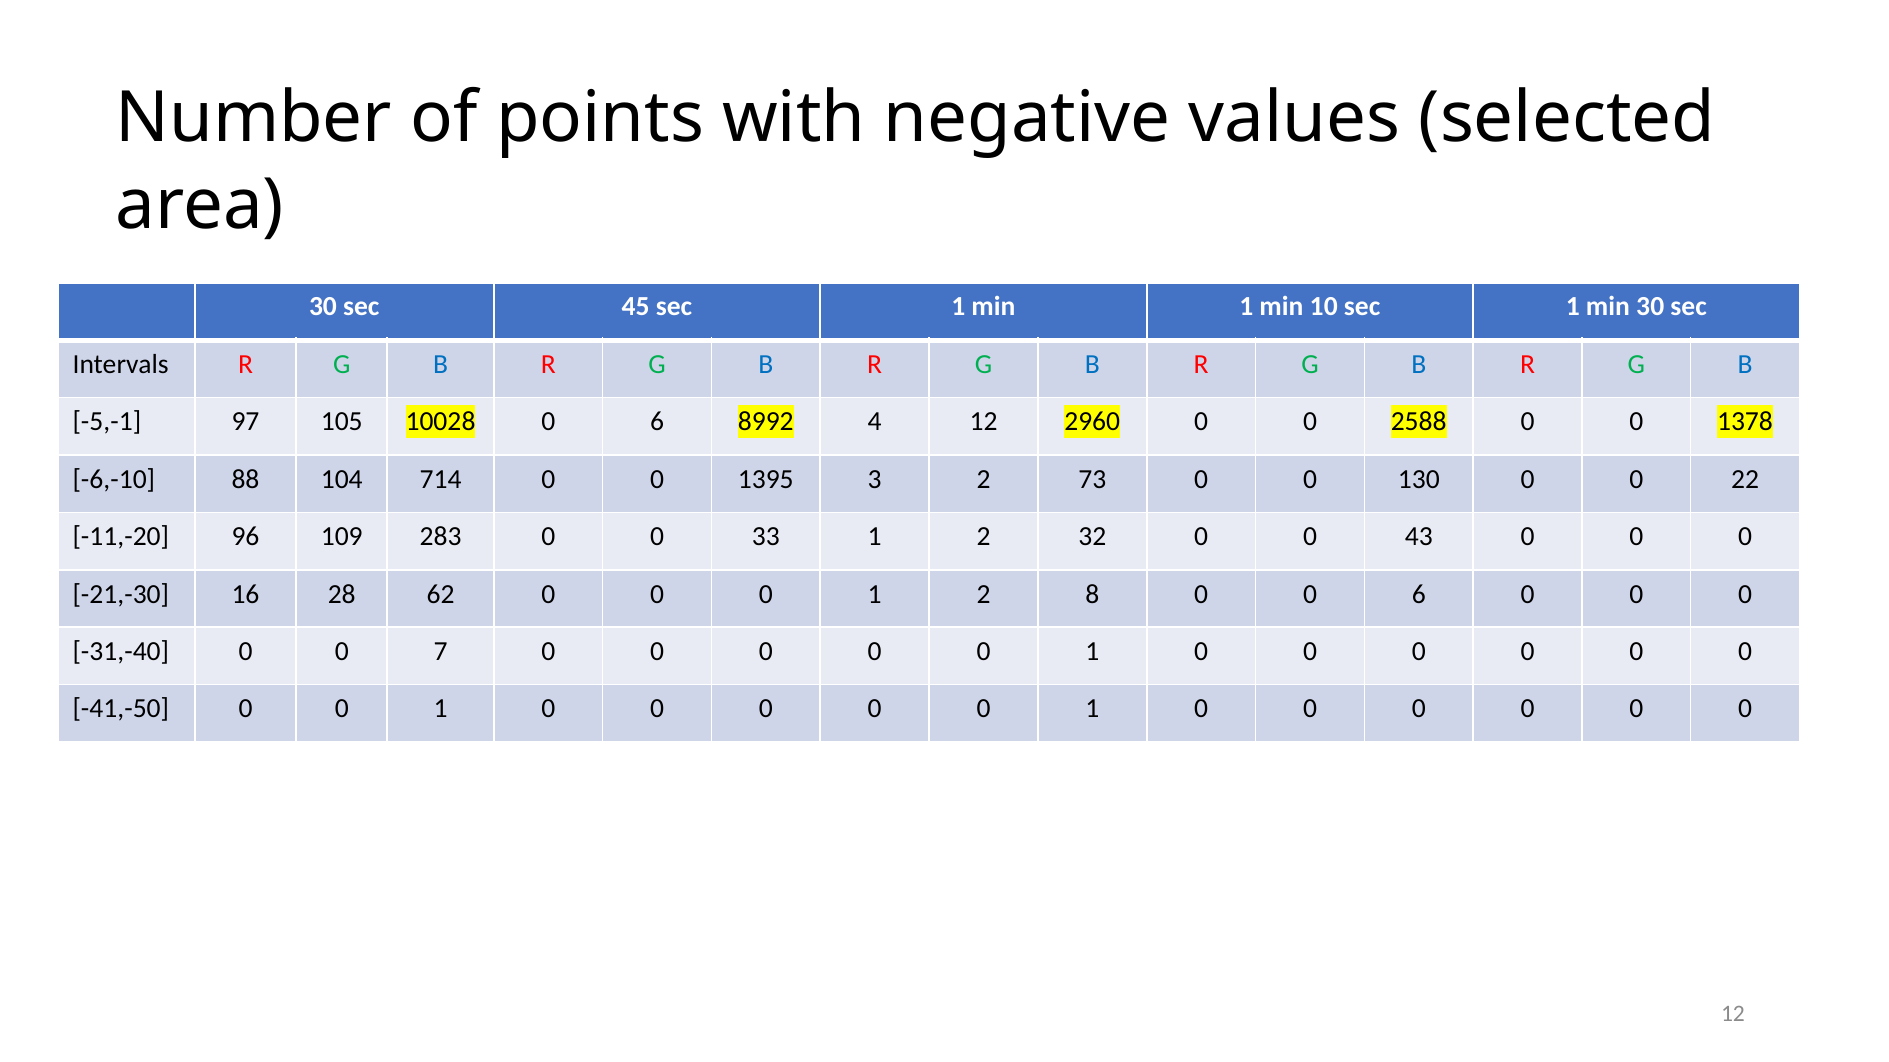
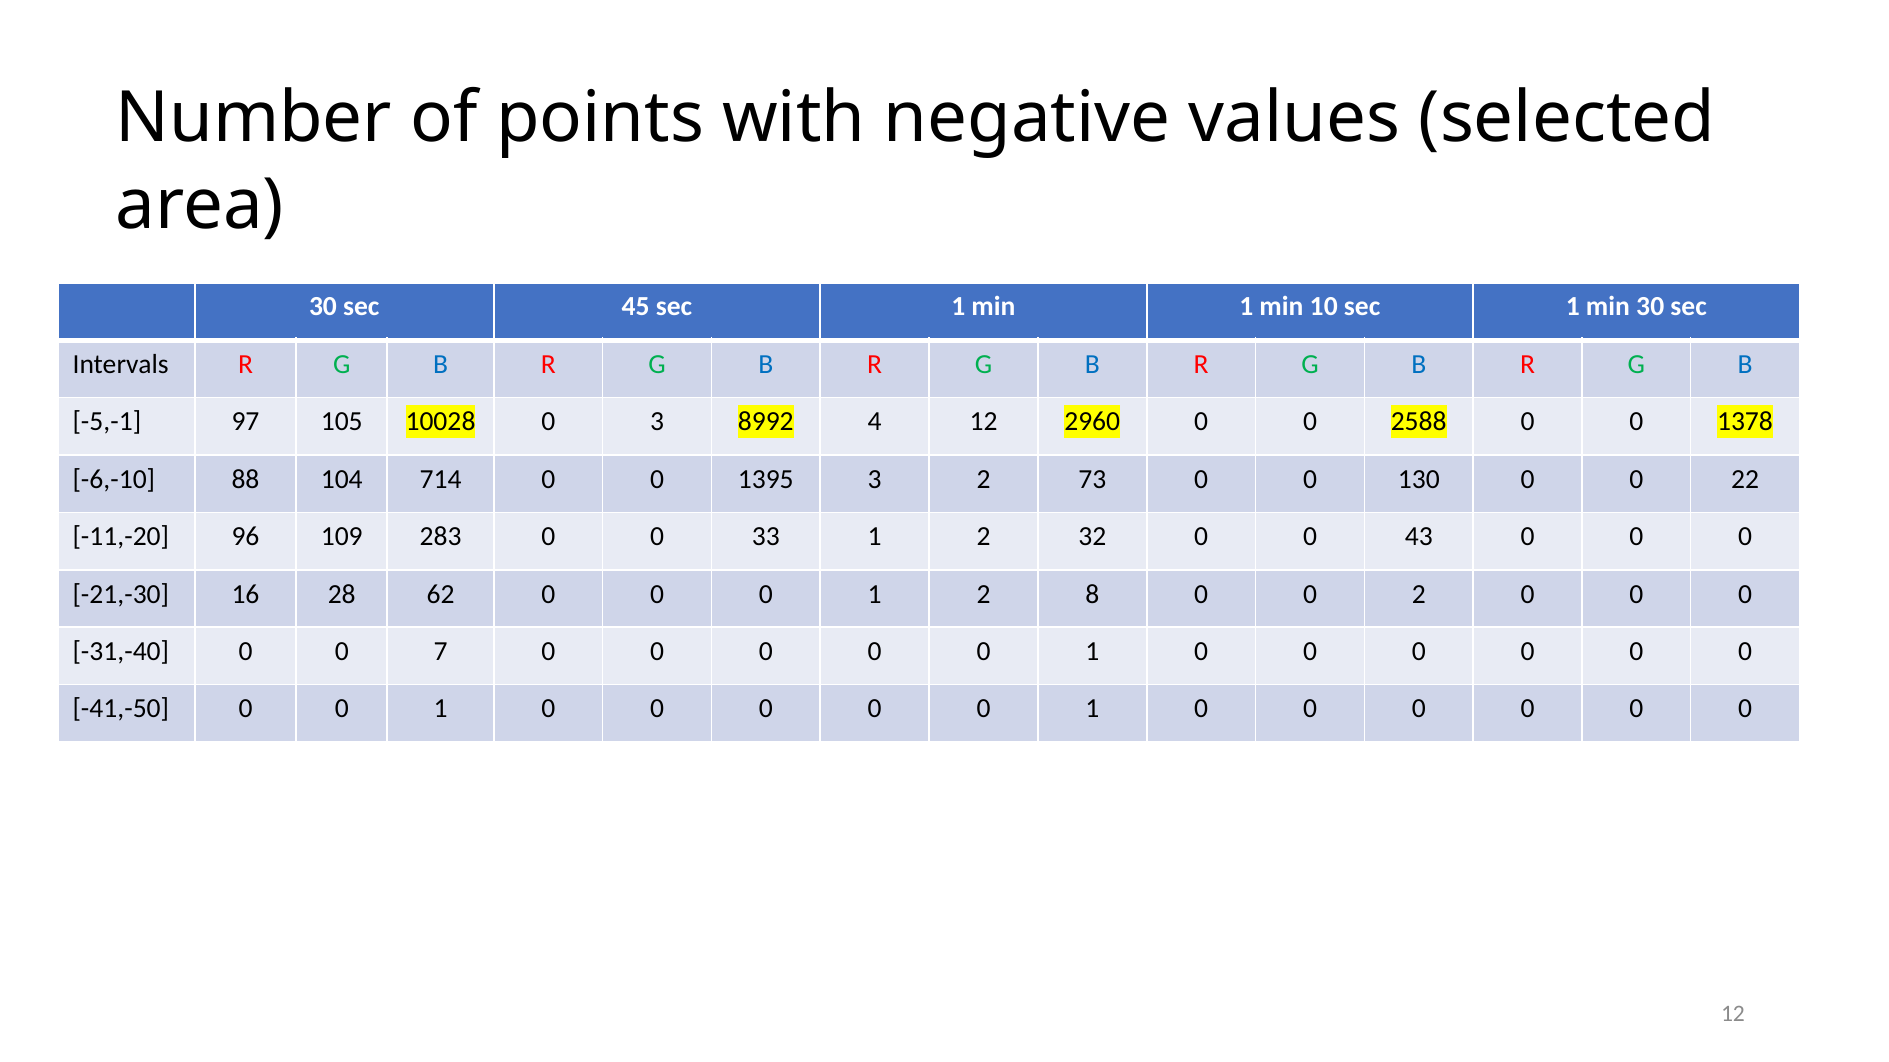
10028 0 6: 6 -> 3
0 0 6: 6 -> 2
